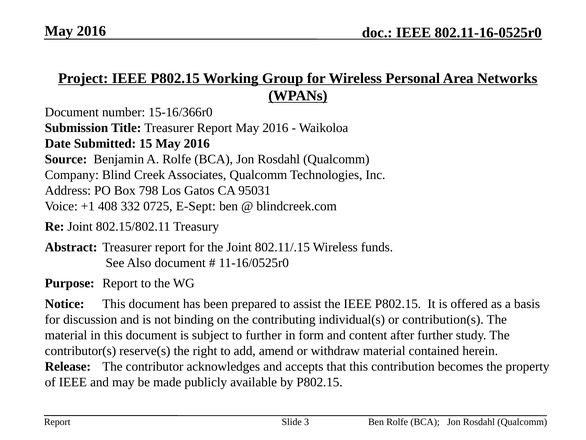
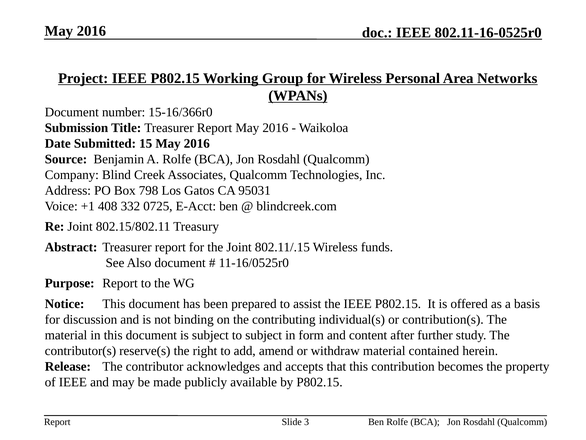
E-Sept: E-Sept -> E-Acct
to further: further -> subject
